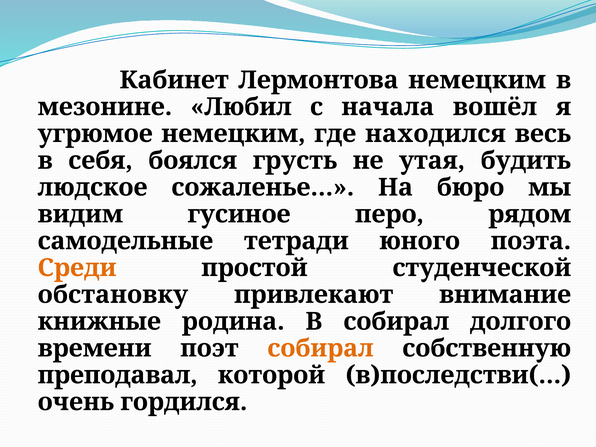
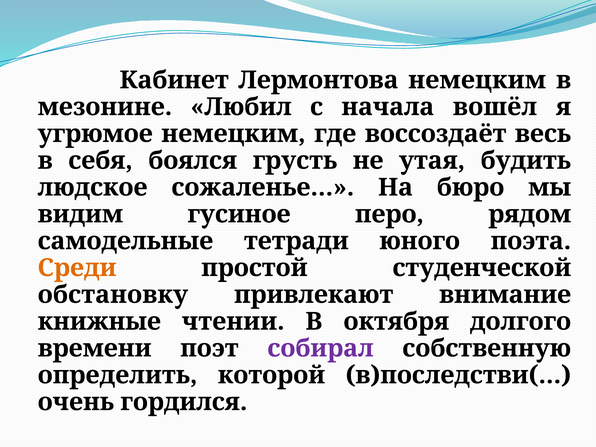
находился: находился -> воссоздаёт
родина: родина -> чтении
В собирал: собирал -> октября
собирал at (320, 348) colour: orange -> purple
преподавал: преподавал -> определить
